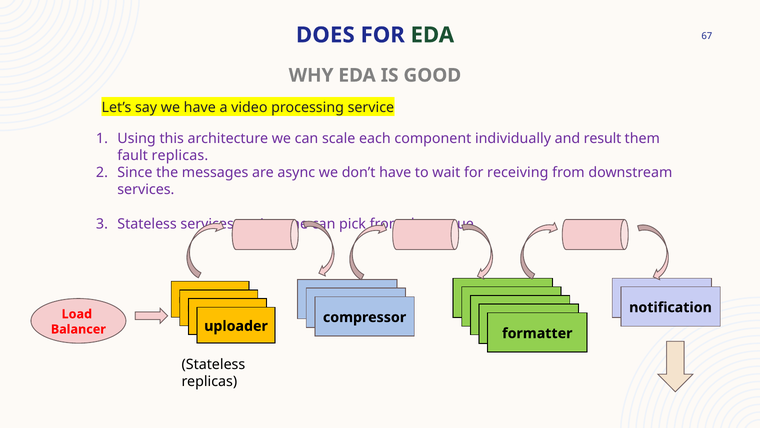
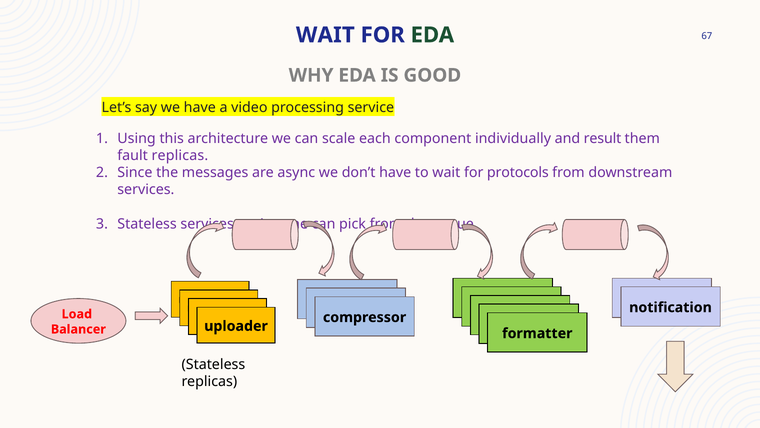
DOES at (325, 35): DOES -> WAIT
receiving: receiving -> protocols
